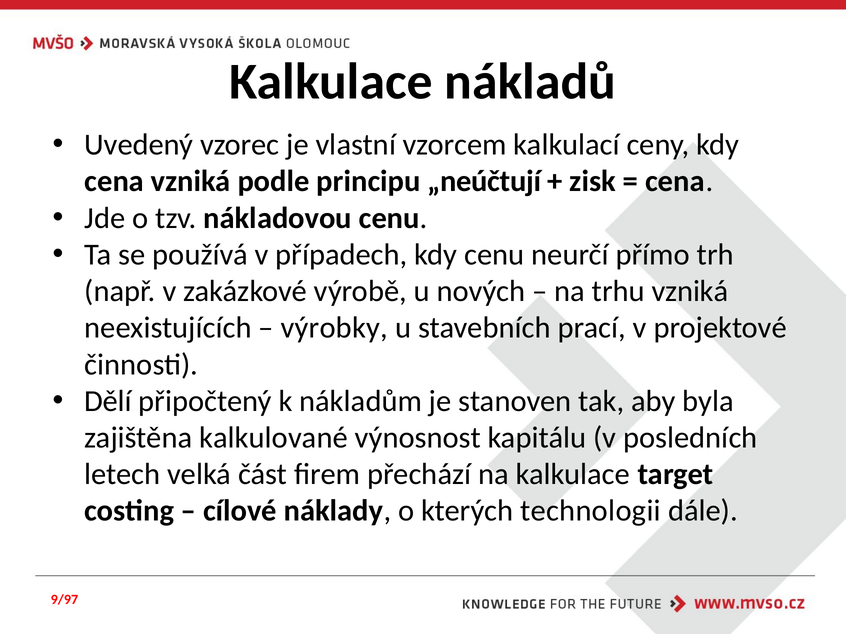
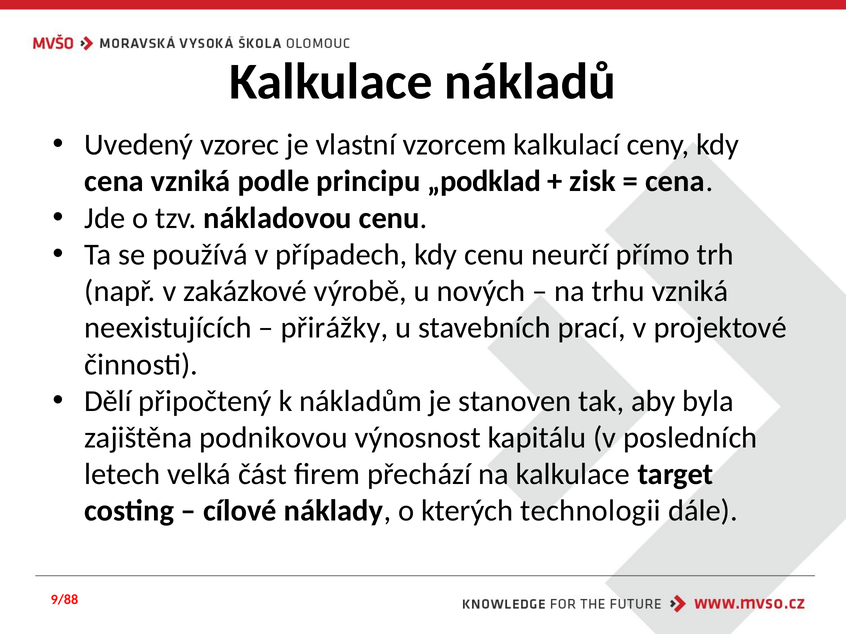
„neúčtují: „neúčtují -> „podklad
výrobky: výrobky -> přirážky
kalkulované: kalkulované -> podnikovou
9/97: 9/97 -> 9/88
